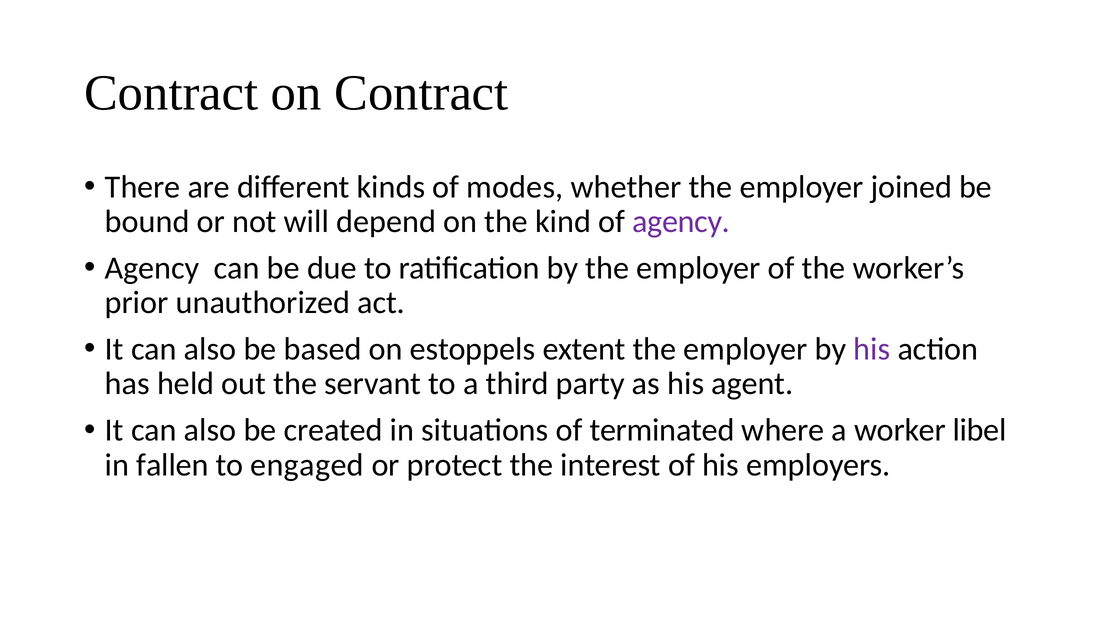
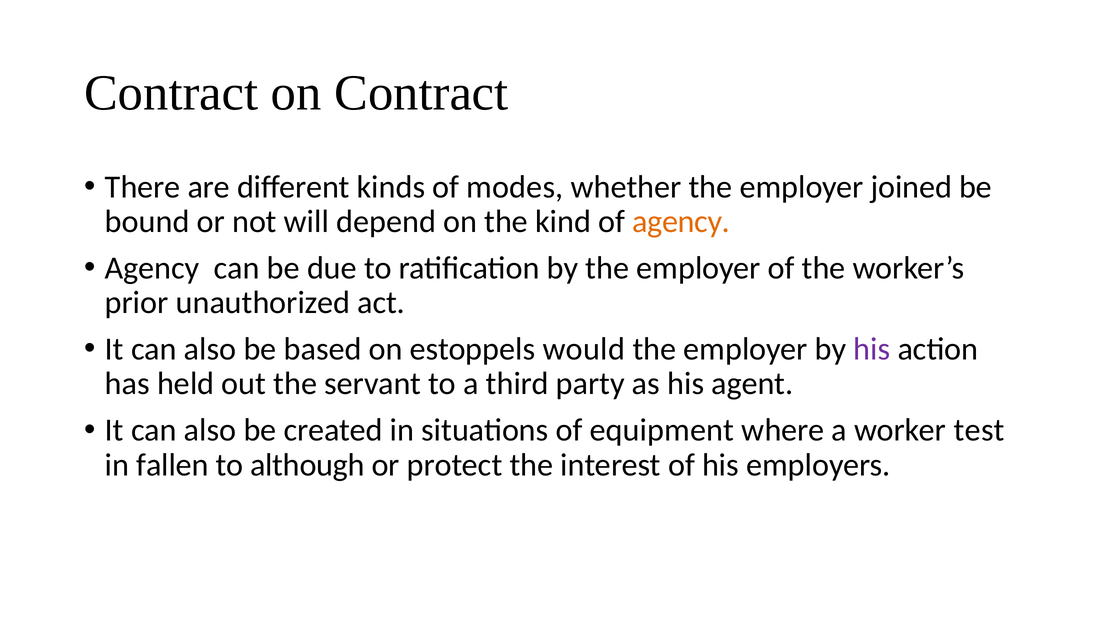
agency at (681, 222) colour: purple -> orange
extent: extent -> would
terminated: terminated -> equipment
libel: libel -> test
engaged: engaged -> although
